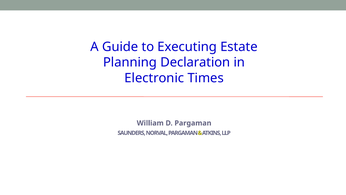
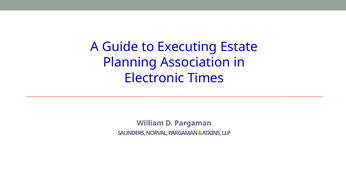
Declaration: Declaration -> Association
